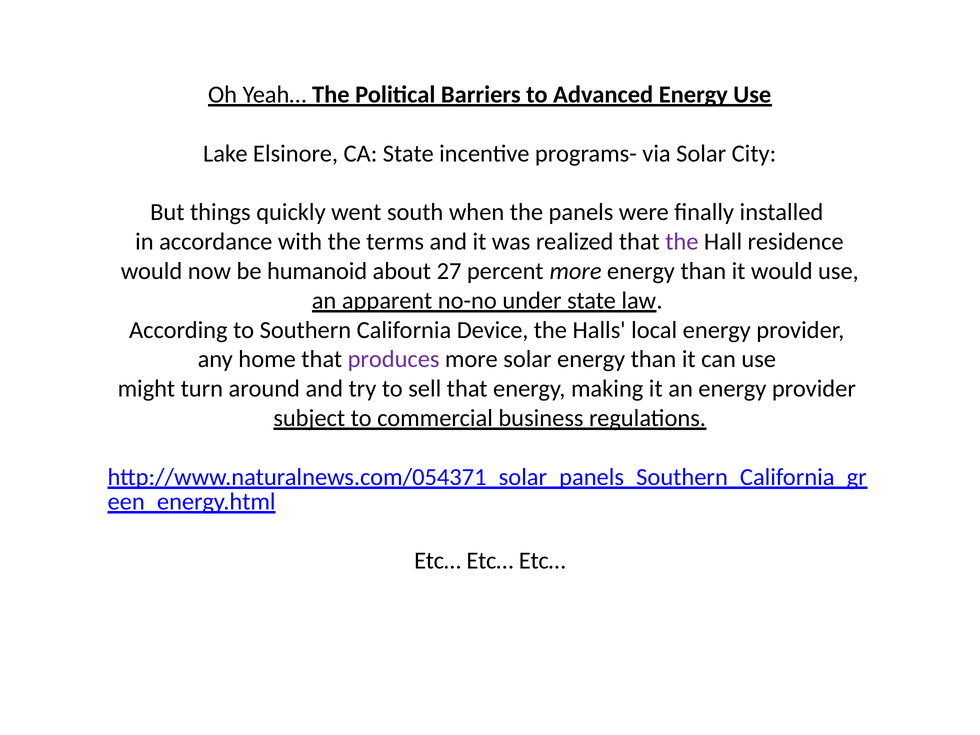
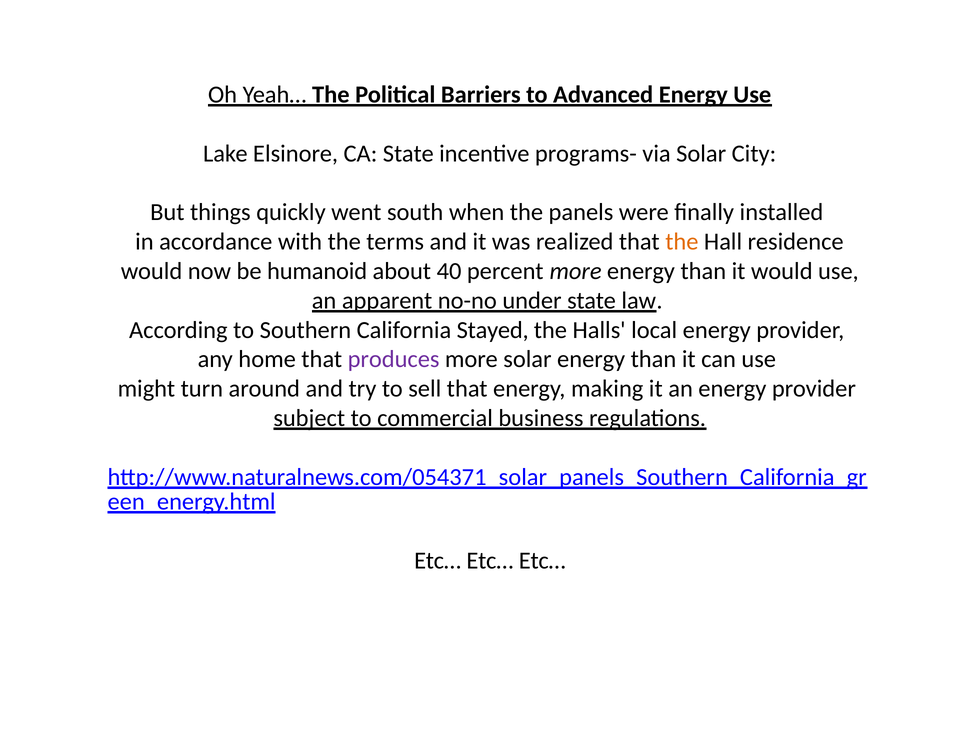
the at (682, 242) colour: purple -> orange
27: 27 -> 40
Device: Device -> Stayed
